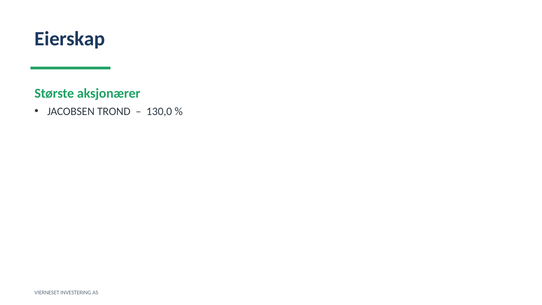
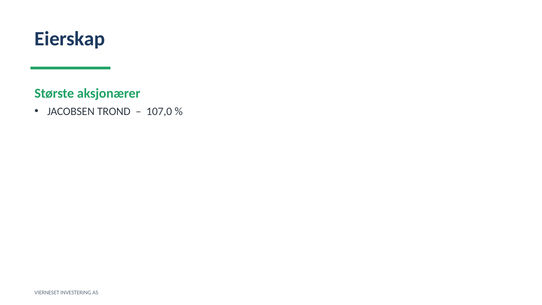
130,0: 130,0 -> 107,0
